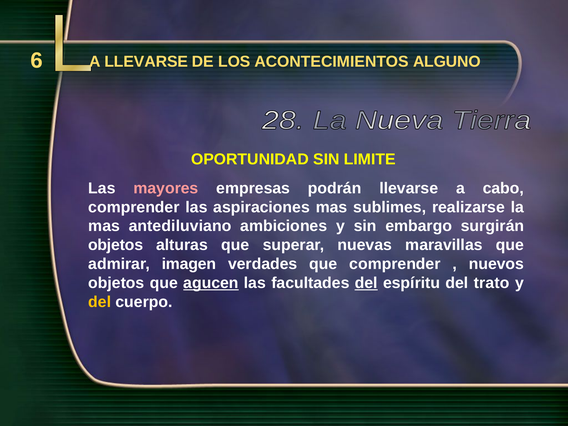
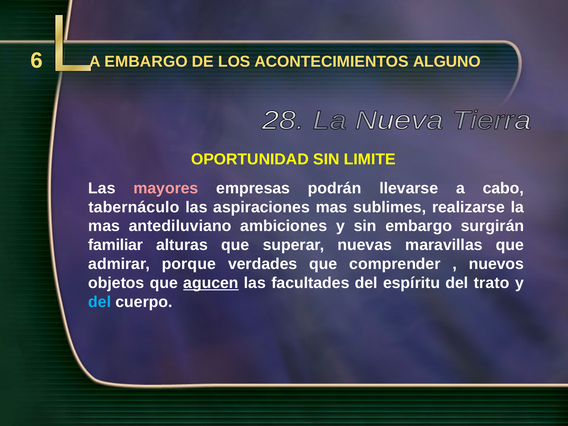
A LLEVARSE: LLEVARSE -> EMBARGO
comprender at (134, 207): comprender -> tabernáculo
objetos at (116, 245): objetos -> familiar
imagen: imagen -> porque
del at (366, 283) underline: present -> none
del at (100, 302) colour: yellow -> light blue
